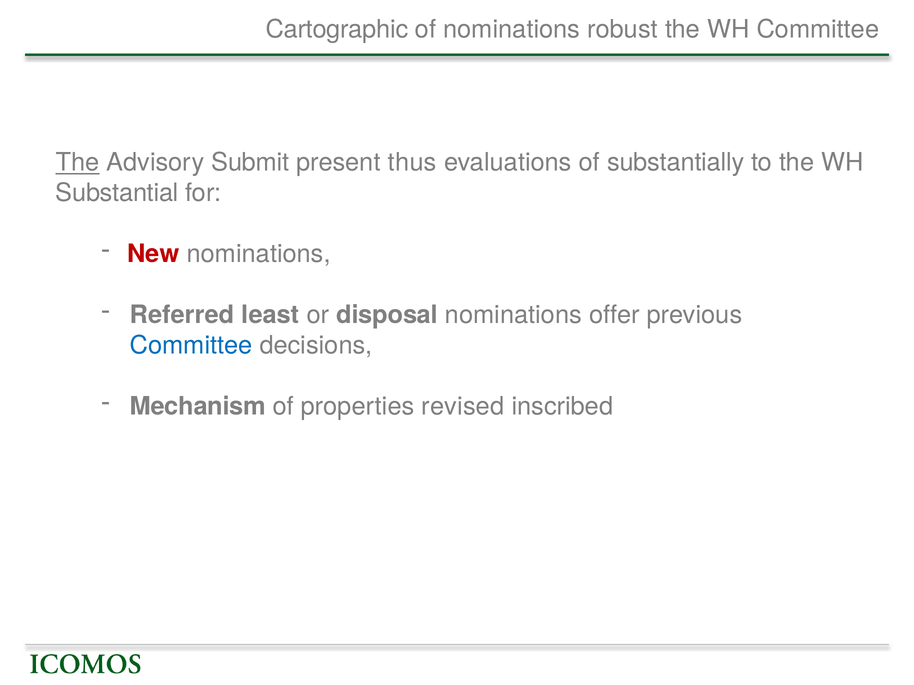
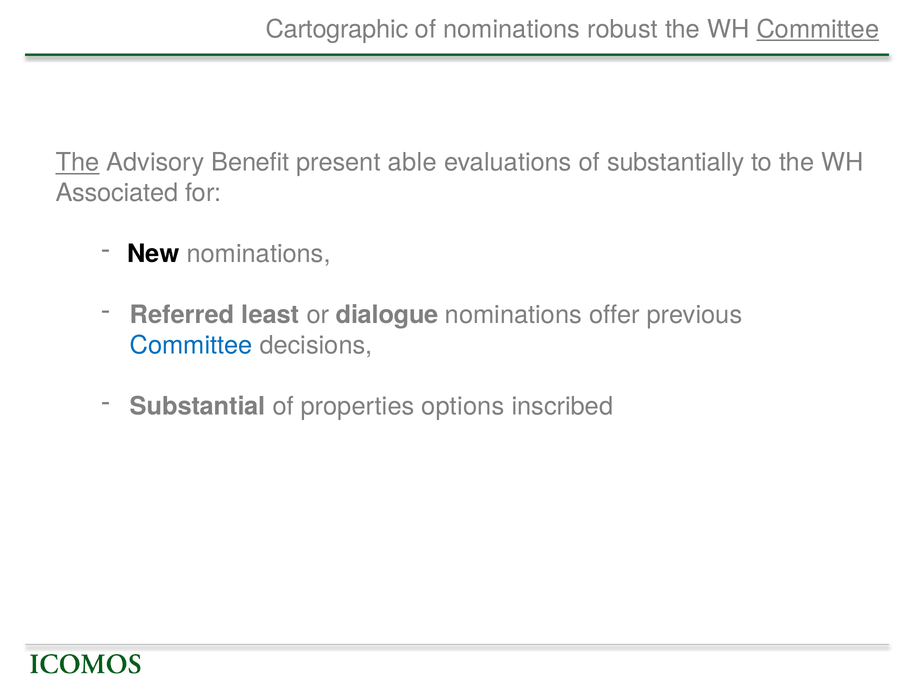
Committee at (818, 29) underline: none -> present
Submit: Submit -> Benefit
thus: thus -> able
Substantial: Substantial -> Associated
New colour: red -> black
disposal: disposal -> dialogue
Mechanism: Mechanism -> Substantial
revised: revised -> options
